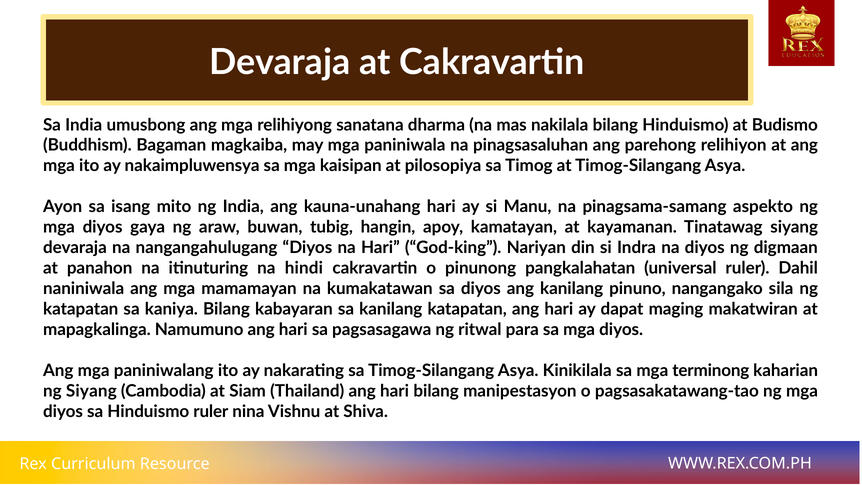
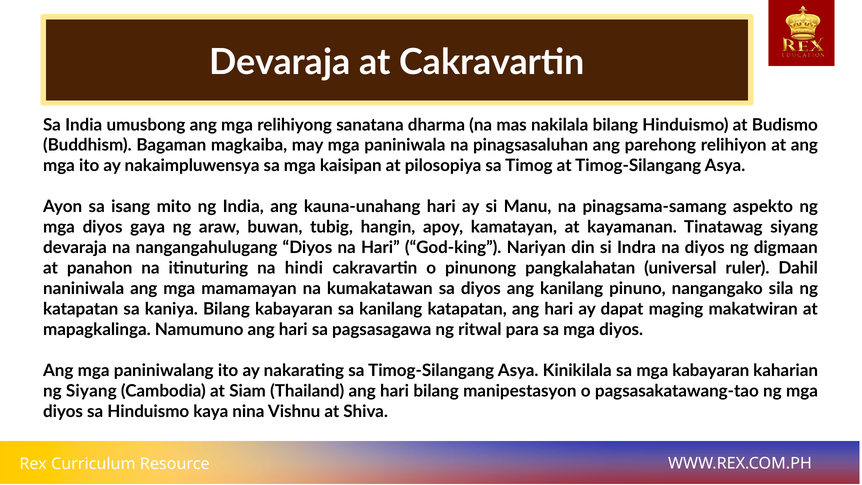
mga terminong: terminong -> kabayaran
Hinduismo ruler: ruler -> kaya
